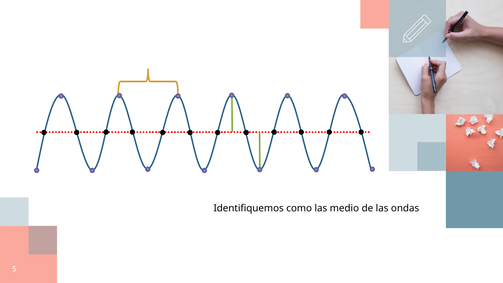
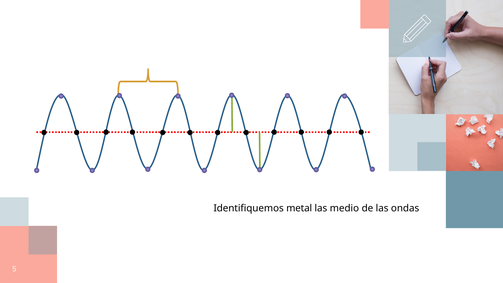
como: como -> metal
